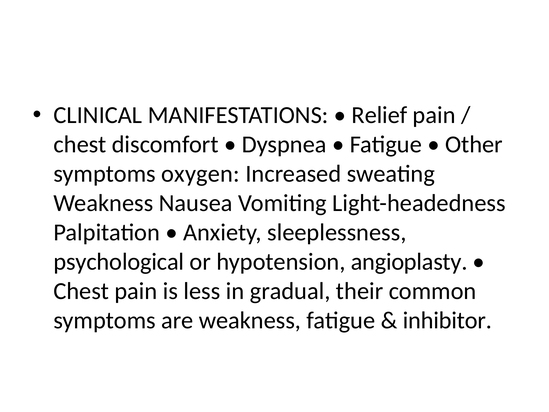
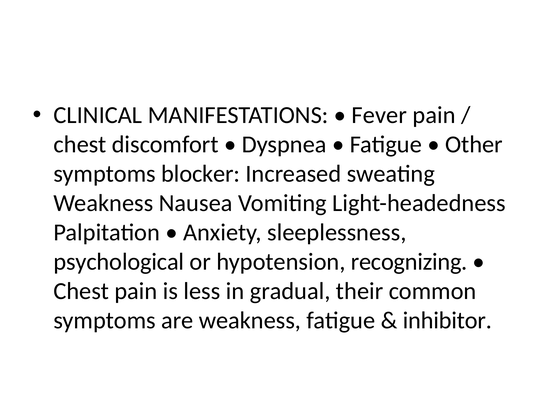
Relief: Relief -> Fever
oxygen: oxygen -> blocker
angioplasty: angioplasty -> recognizing
